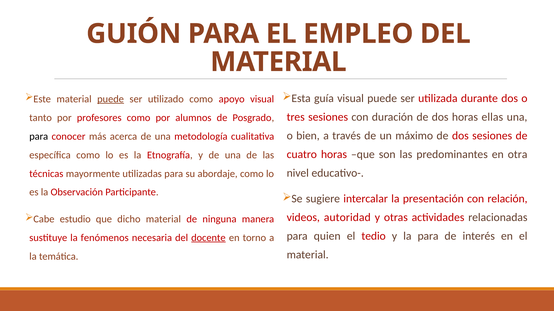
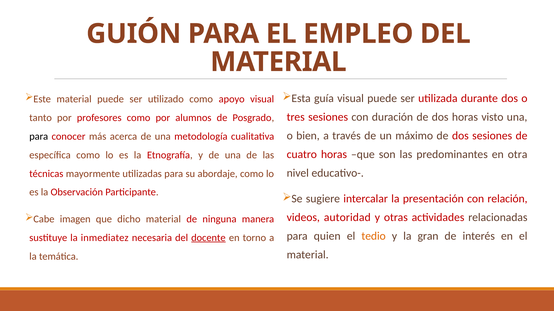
puede at (111, 99) underline: present -> none
ellas: ellas -> visto
estudio: estudio -> imagen
tedio colour: red -> orange
la para: para -> gran
fenómenos: fenómenos -> inmediatez
